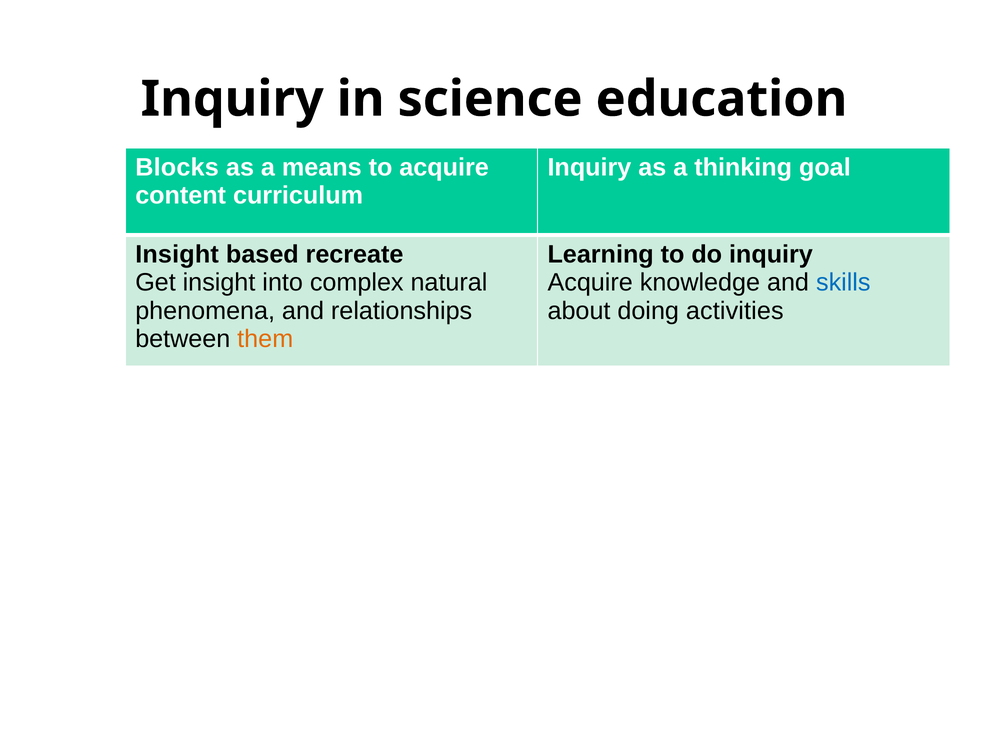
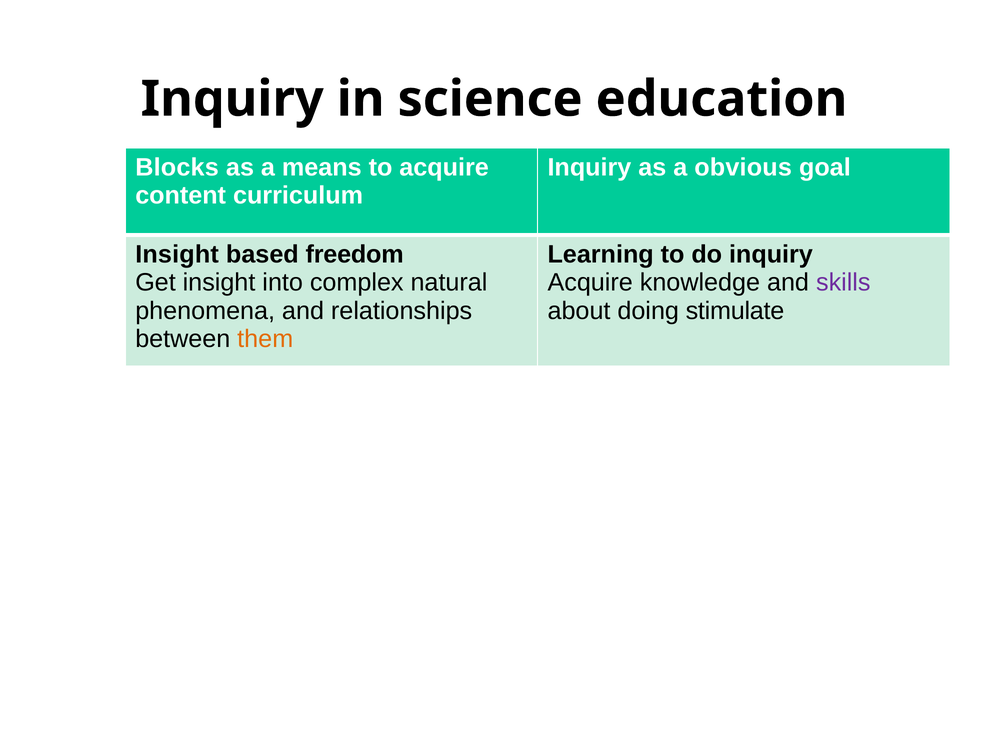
thinking: thinking -> obvious
recreate: recreate -> freedom
skills colour: blue -> purple
activities: activities -> stimulate
